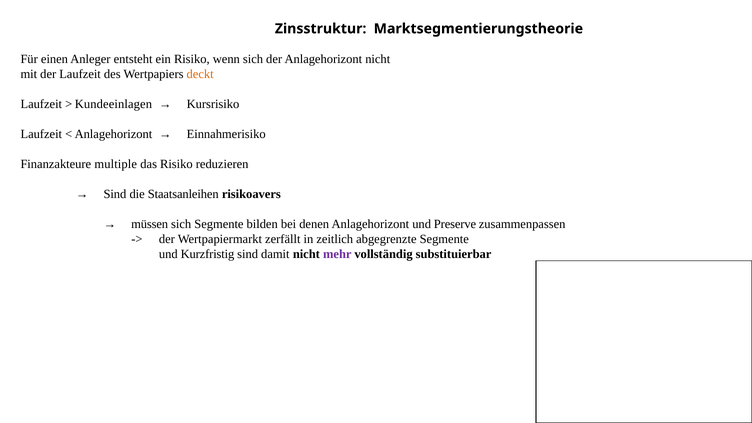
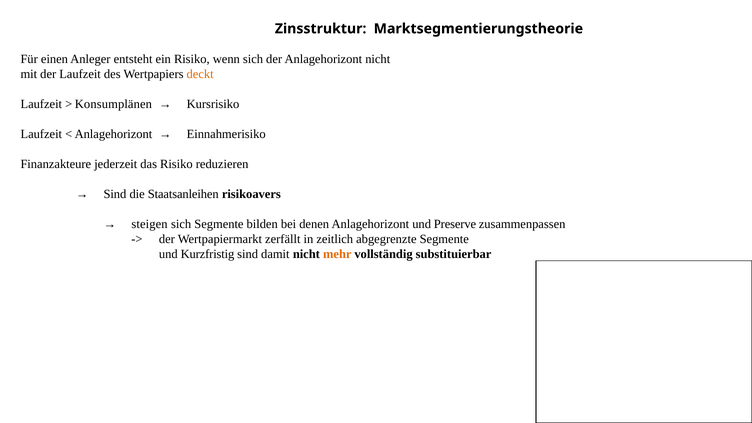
Kundeeinlagen: Kundeeinlagen -> Konsumplänen
multiple: multiple -> jederzeit
müssen: müssen -> steigen
mehr colour: purple -> orange
